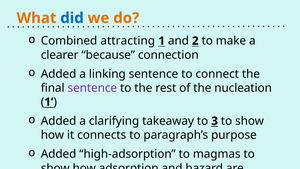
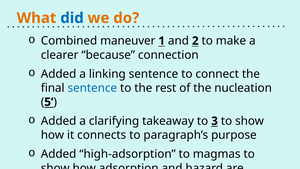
attracting: attracting -> maneuver
sentence at (92, 88) colour: purple -> blue
1 at (49, 102): 1 -> 5
